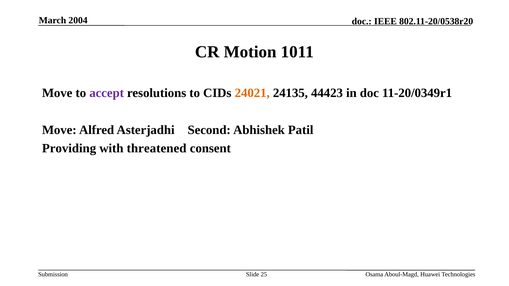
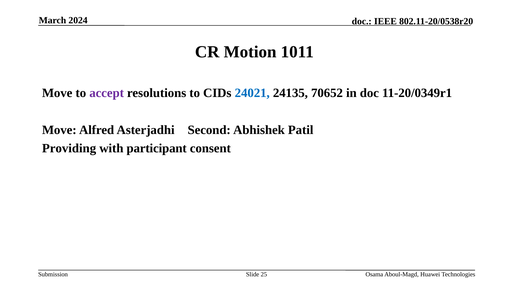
2004: 2004 -> 2024
24021 colour: orange -> blue
44423: 44423 -> 70652
threatened: threatened -> participant
